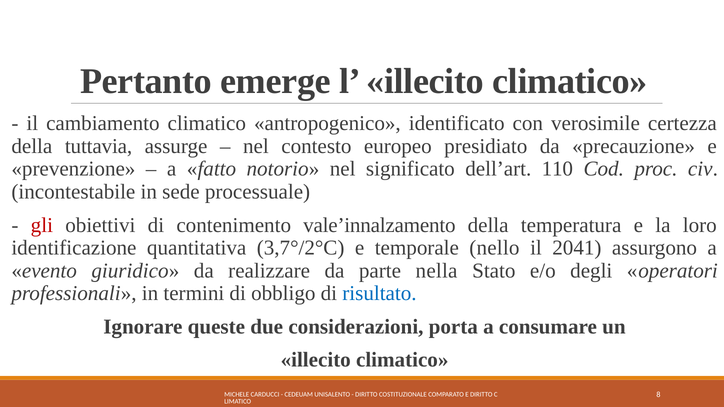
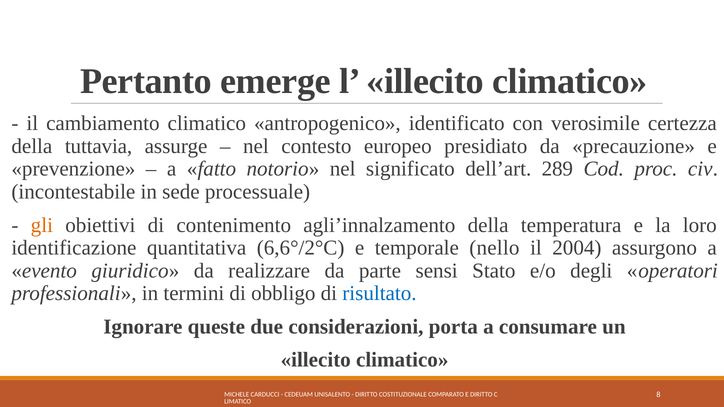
110: 110 -> 289
gli colour: red -> orange
vale’innalzamento: vale’innalzamento -> agli’innalzamento
3,7°/2°C: 3,7°/2°C -> 6,6°/2°C
2041: 2041 -> 2004
nella: nella -> sensi
